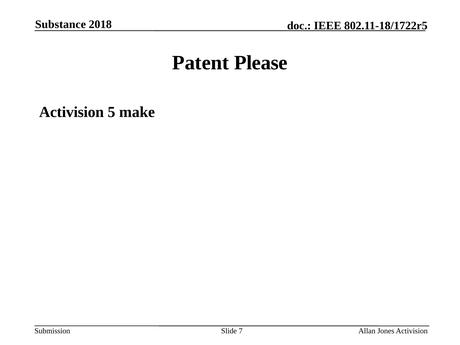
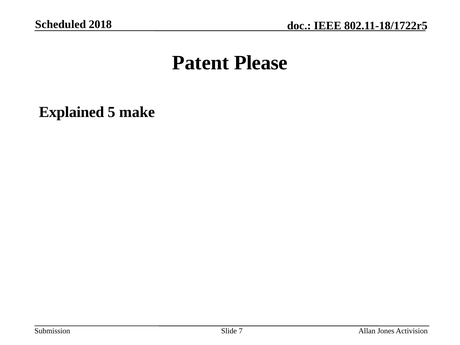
Substance: Substance -> Scheduled
Activision at (72, 112): Activision -> Explained
